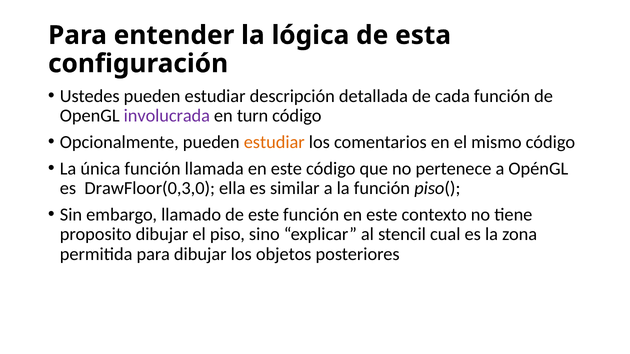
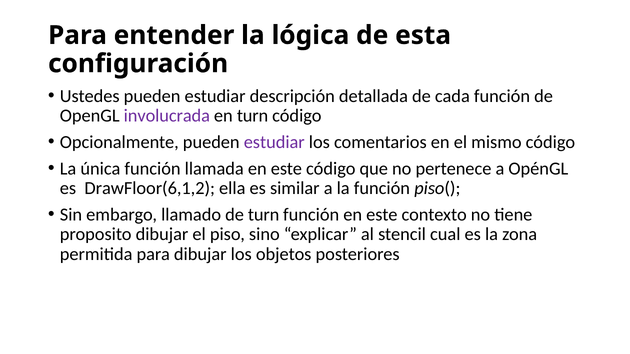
estudiar at (274, 142) colour: orange -> purple
DrawFloor(0,3,0: DrawFloor(0,3,0 -> DrawFloor(6,1,2
de este: este -> turn
